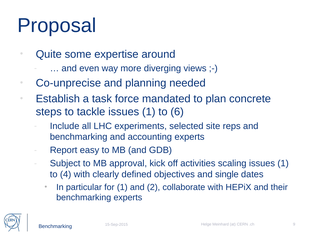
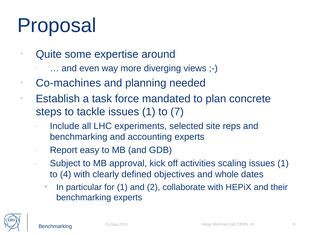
Co-unprecise: Co-unprecise -> Co-machines
6: 6 -> 7
single: single -> whole
